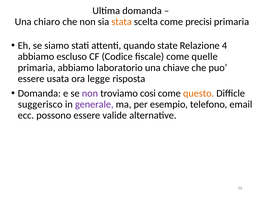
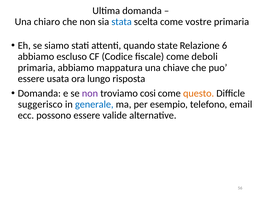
stata colour: orange -> blue
precisi: precisi -> vostre
4: 4 -> 6
quelle: quelle -> deboli
laboratorio: laboratorio -> mappatura
legge: legge -> lungo
generale colour: purple -> blue
